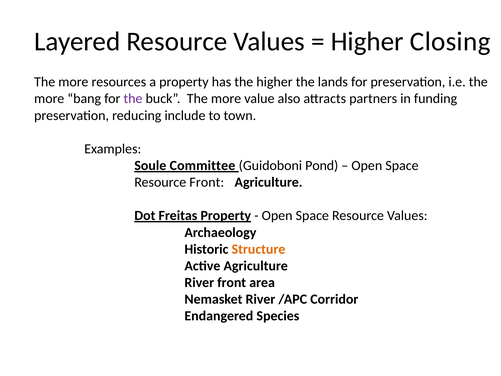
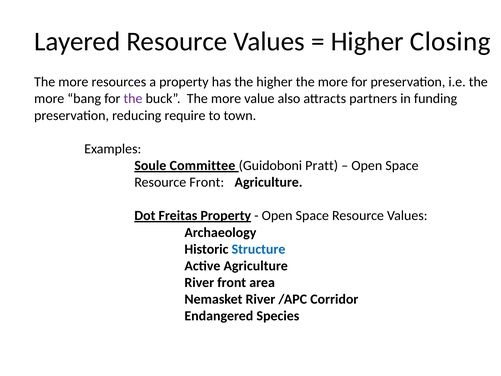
higher the lands: lands -> more
include: include -> require
Pond: Pond -> Pratt
Structure colour: orange -> blue
